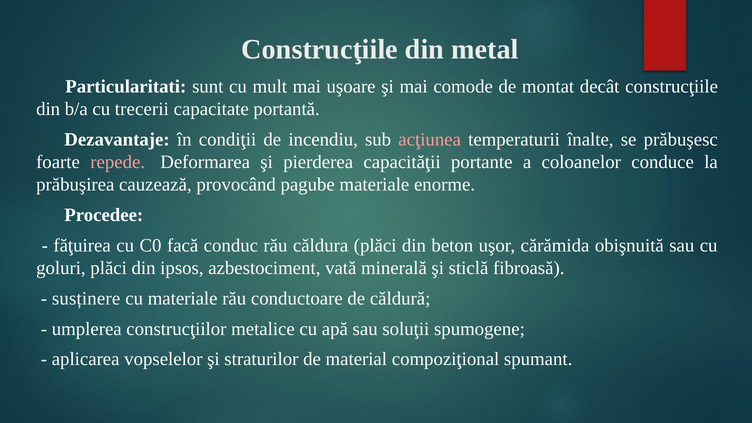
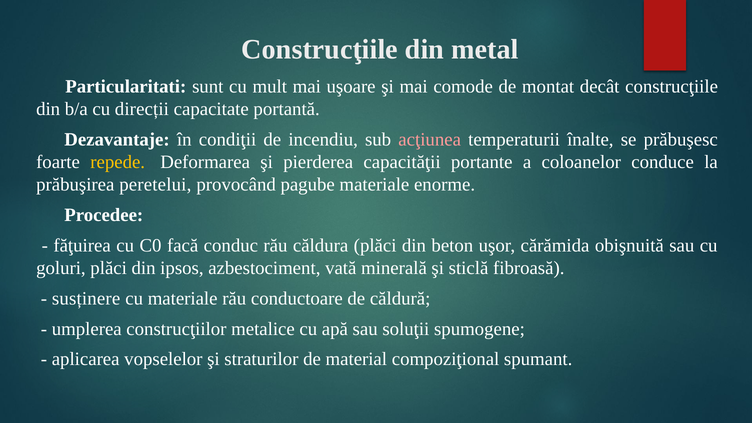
trecerii: trecerii -> direcții
repede colour: pink -> yellow
cauzează: cauzează -> peretelui
